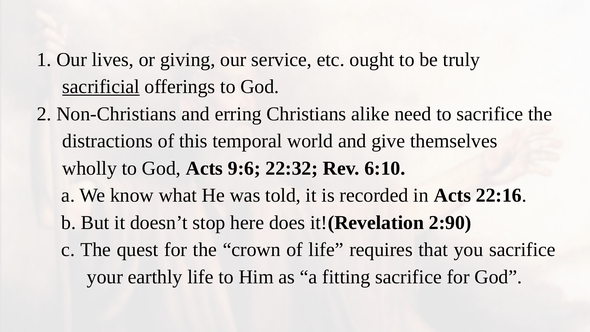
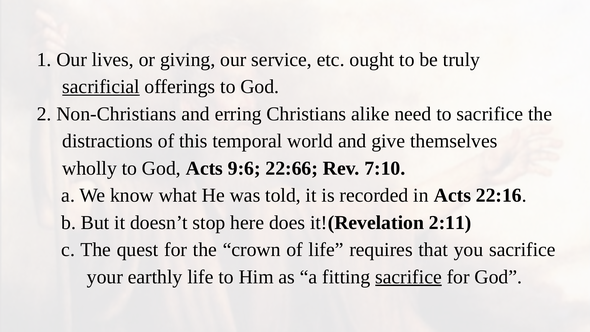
22:32: 22:32 -> 22:66
6:10: 6:10 -> 7:10
2:90: 2:90 -> 2:11
sacrifice at (408, 277) underline: none -> present
